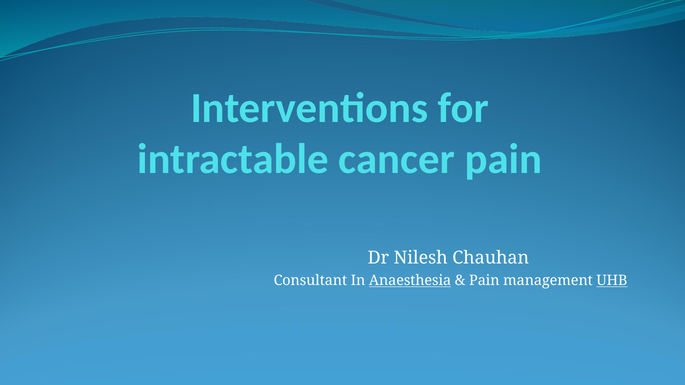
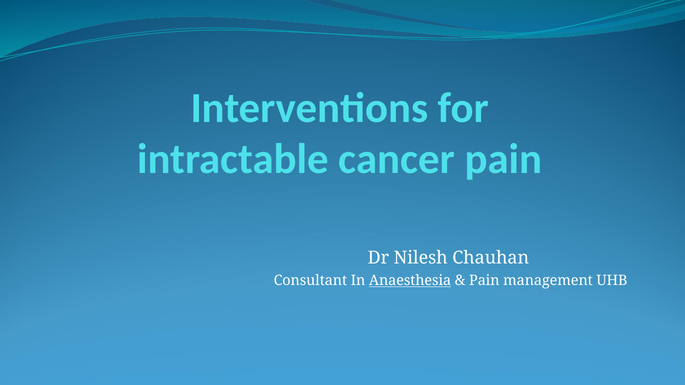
UHB underline: present -> none
